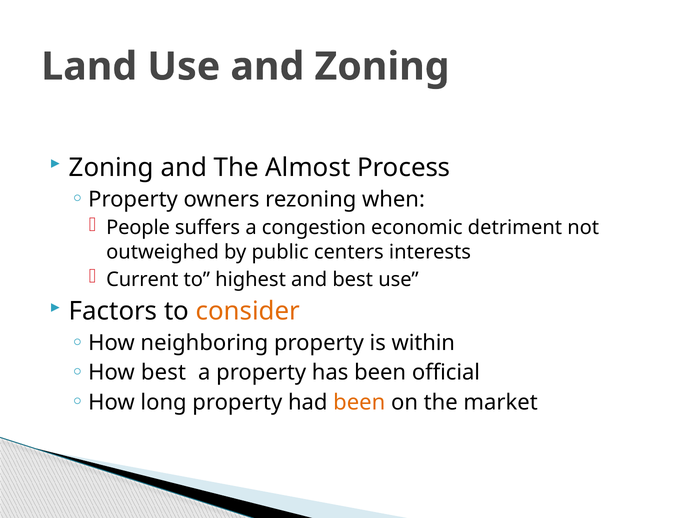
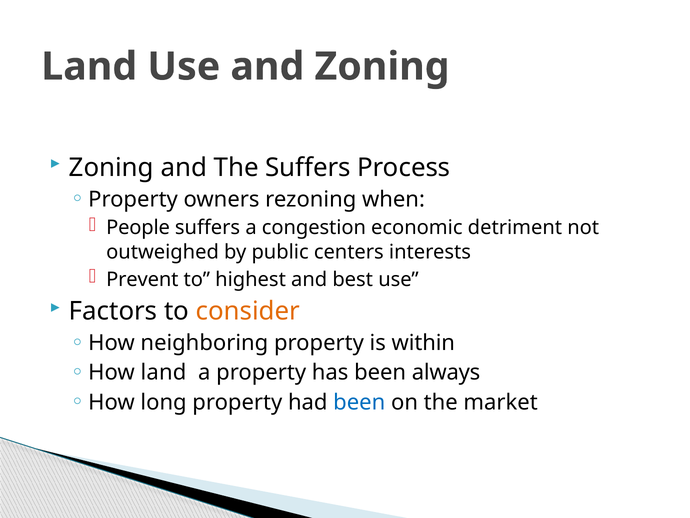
The Almost: Almost -> Suffers
Current: Current -> Prevent
How best: best -> land
official: official -> always
been at (359, 402) colour: orange -> blue
